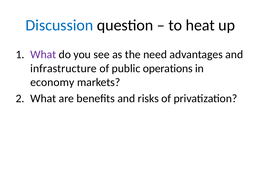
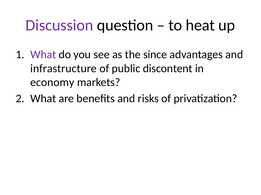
Discussion colour: blue -> purple
need: need -> since
operations: operations -> discontent
